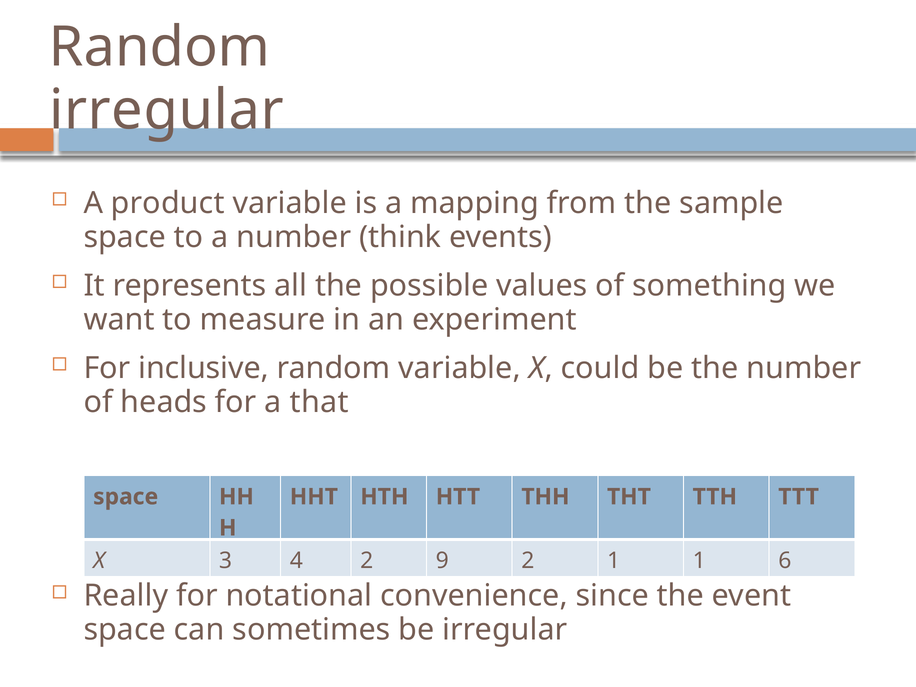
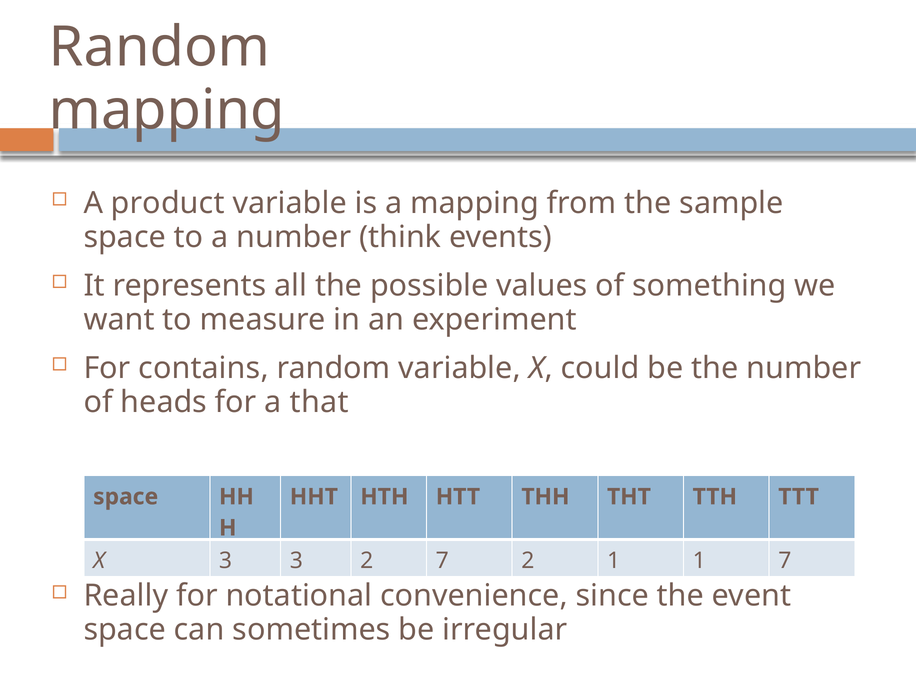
irregular at (166, 110): irregular -> mapping
inclusive: inclusive -> contains
3 4: 4 -> 3
2 9: 9 -> 7
1 6: 6 -> 7
